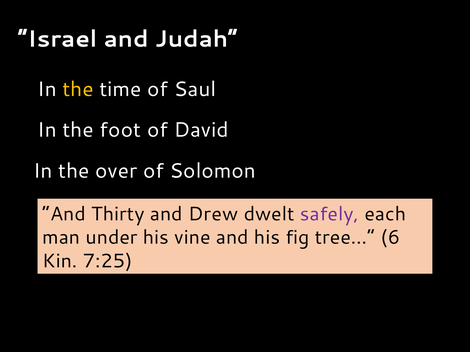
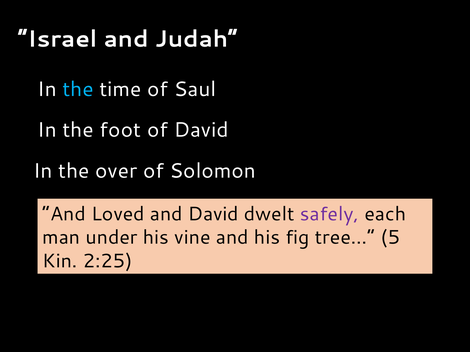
the at (78, 89) colour: yellow -> light blue
Thirty: Thirty -> Loved
and Drew: Drew -> David
6: 6 -> 5
7:25: 7:25 -> 2:25
